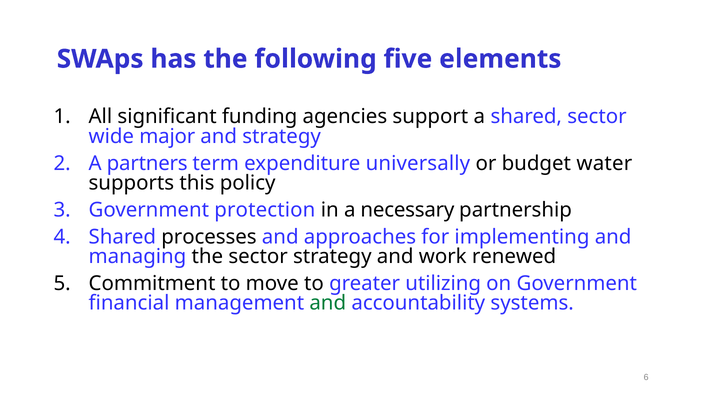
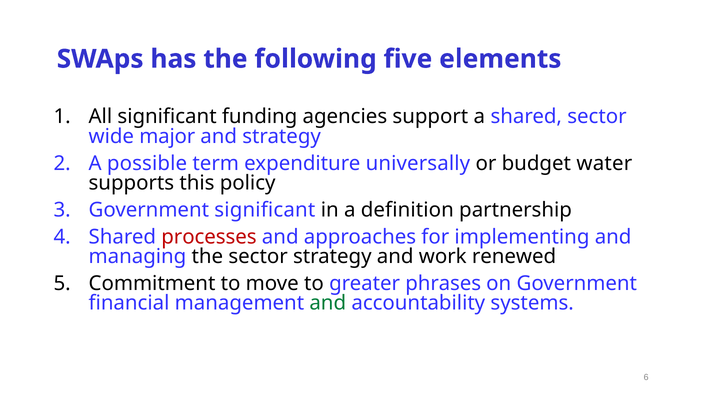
partners: partners -> possible
Government protection: protection -> significant
necessary: necessary -> definition
processes colour: black -> red
utilizing: utilizing -> phrases
